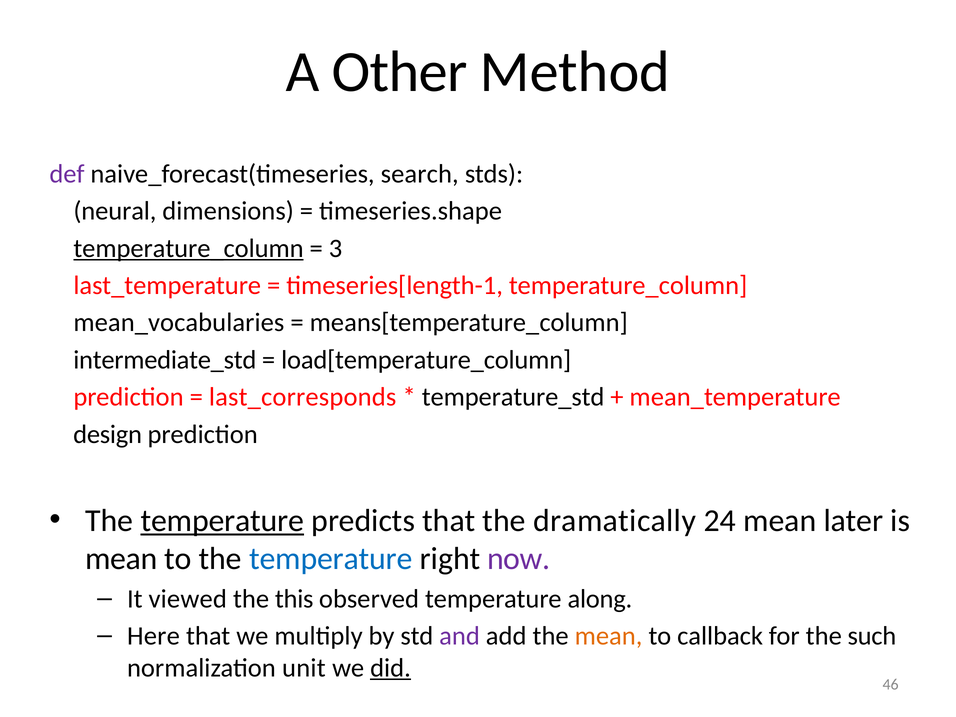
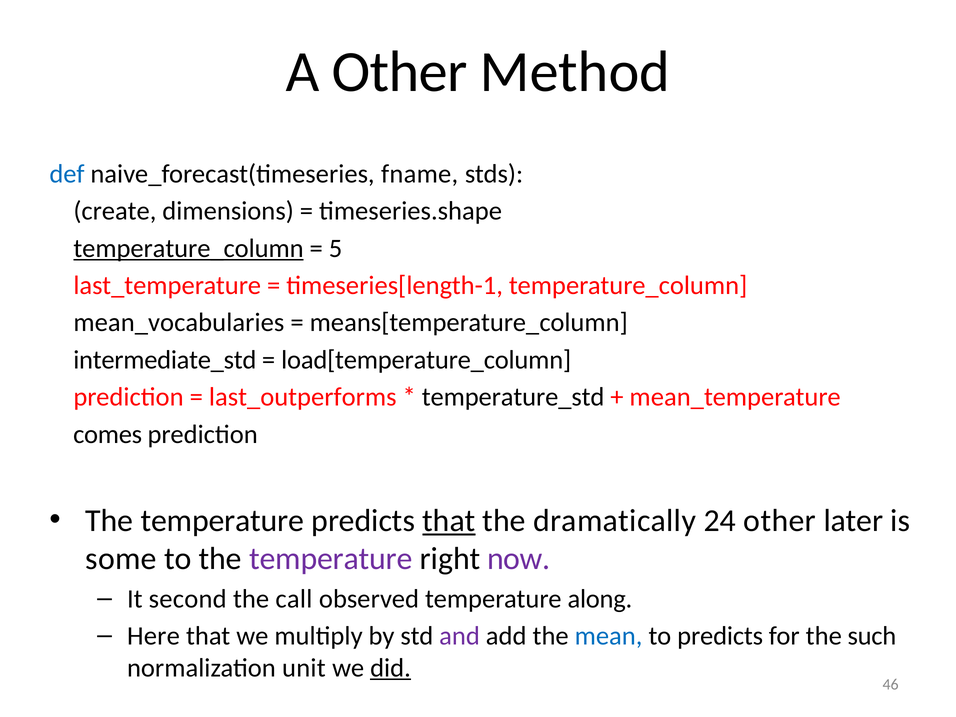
def colour: purple -> blue
search: search -> fname
neural: neural -> create
3: 3 -> 5
last_corresponds: last_corresponds -> last_outperforms
design: design -> comes
temperature at (222, 521) underline: present -> none
that at (449, 521) underline: none -> present
24 mean: mean -> other
mean at (121, 559): mean -> some
temperature at (331, 559) colour: blue -> purple
viewed: viewed -> second
this: this -> call
mean at (609, 636) colour: orange -> blue
to callback: callback -> predicts
